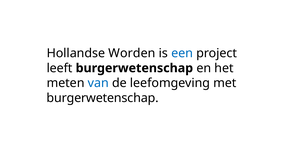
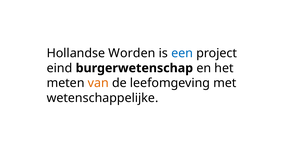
leeft: leeft -> eind
van colour: blue -> orange
burgerwetenschap at (103, 98): burgerwetenschap -> wetenschappelijke
